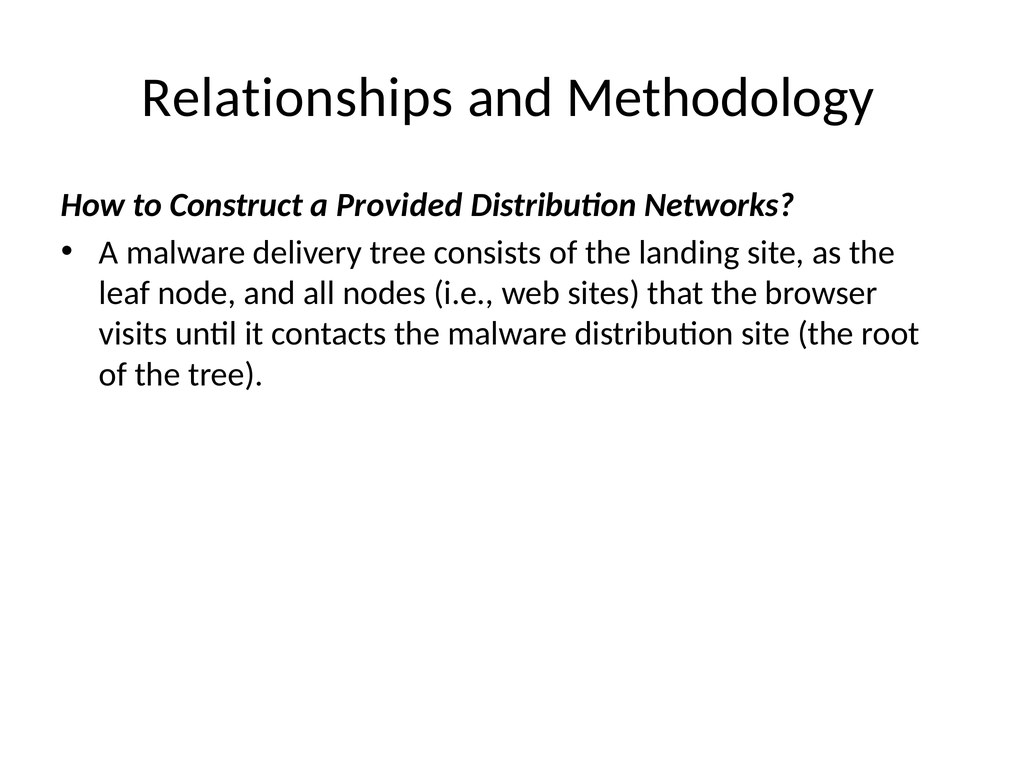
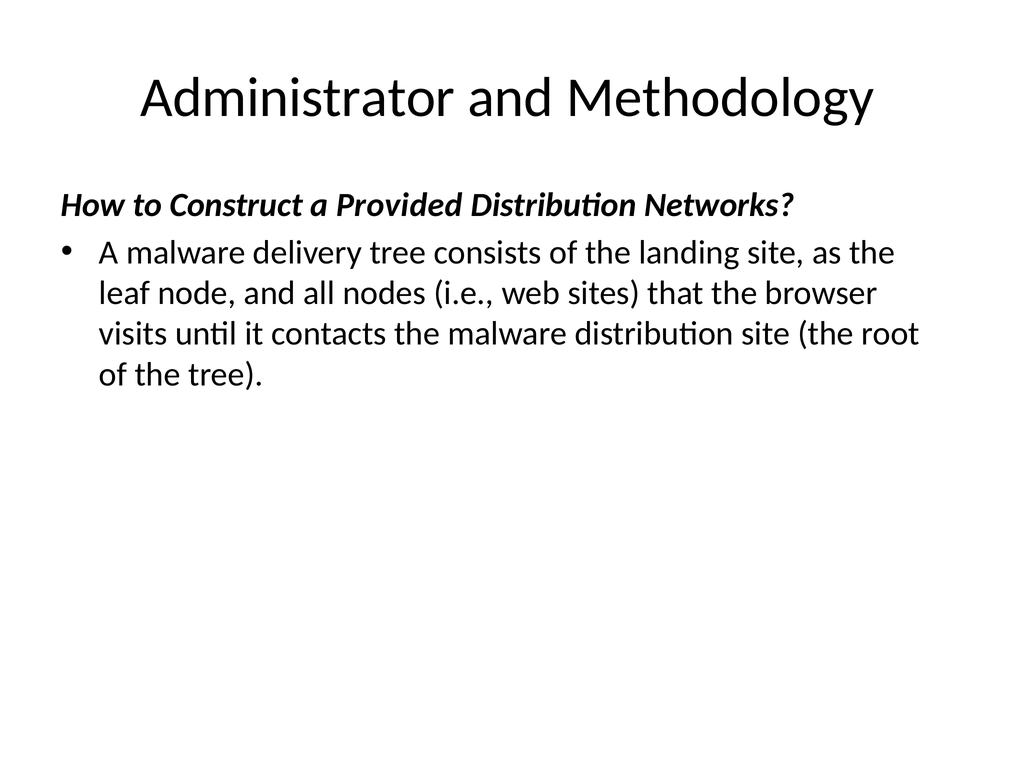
Relationships: Relationships -> Administrator
